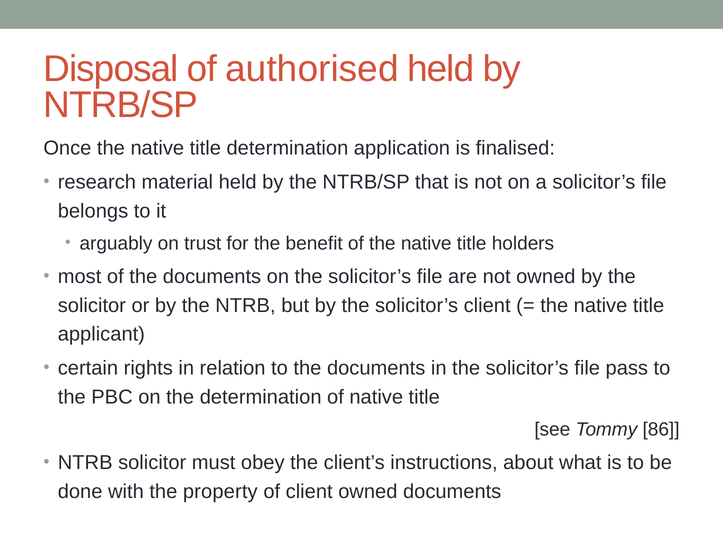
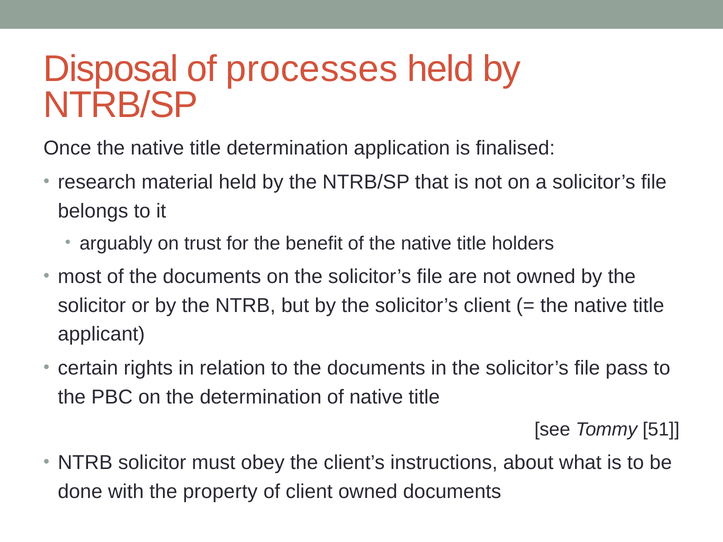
authorised: authorised -> processes
86: 86 -> 51
